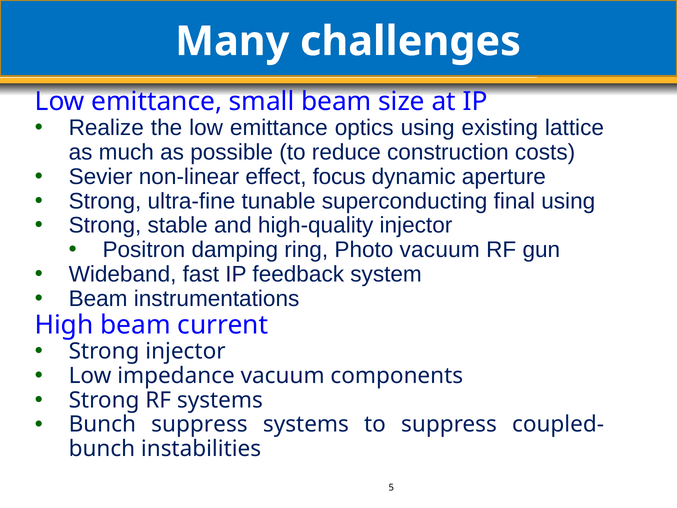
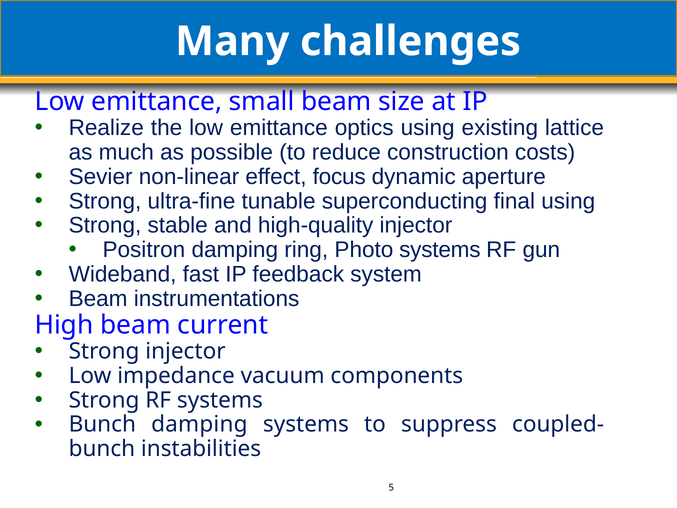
Photo vacuum: vacuum -> systems
Bunch suppress: suppress -> damping
